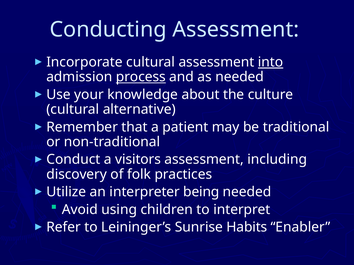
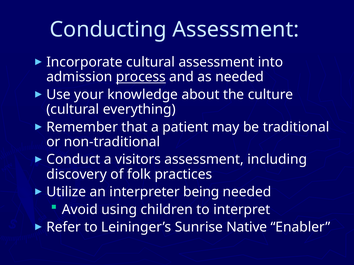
into underline: present -> none
alternative: alternative -> everything
Habits: Habits -> Native
